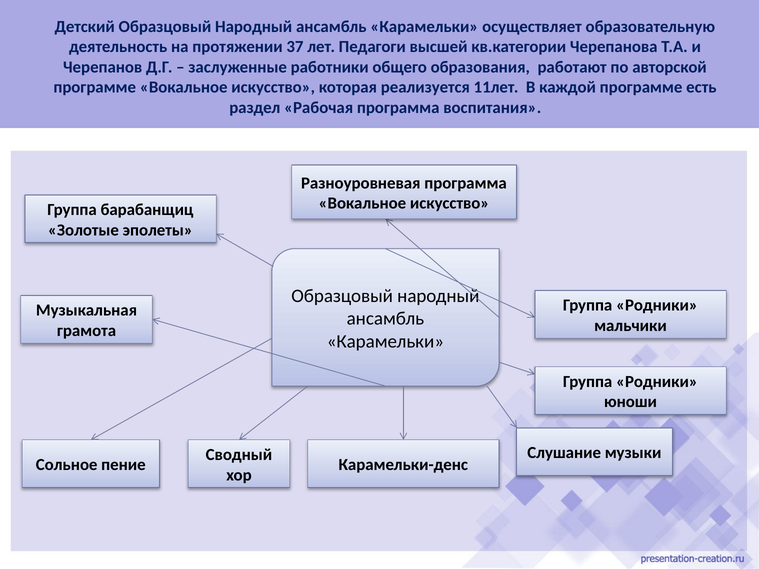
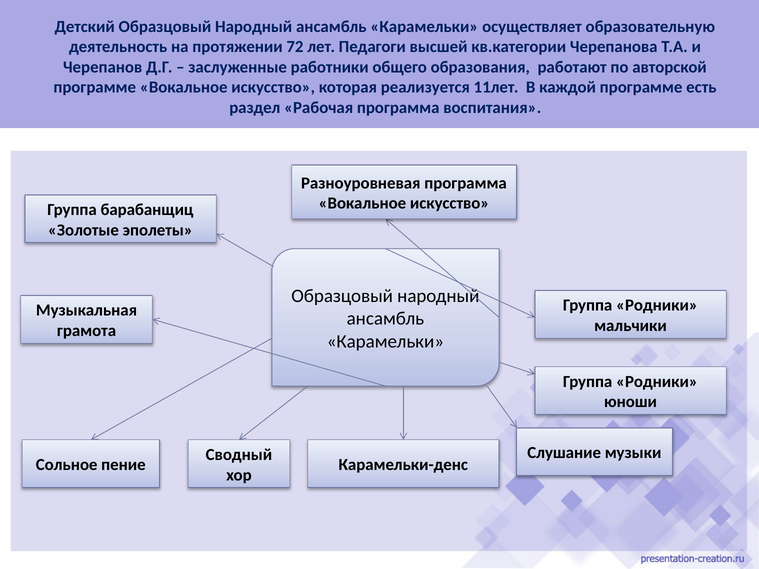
37: 37 -> 72
